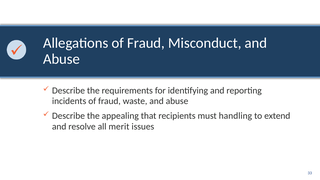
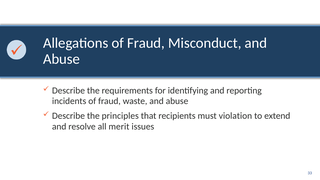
appealing: appealing -> principles
handling: handling -> violation
